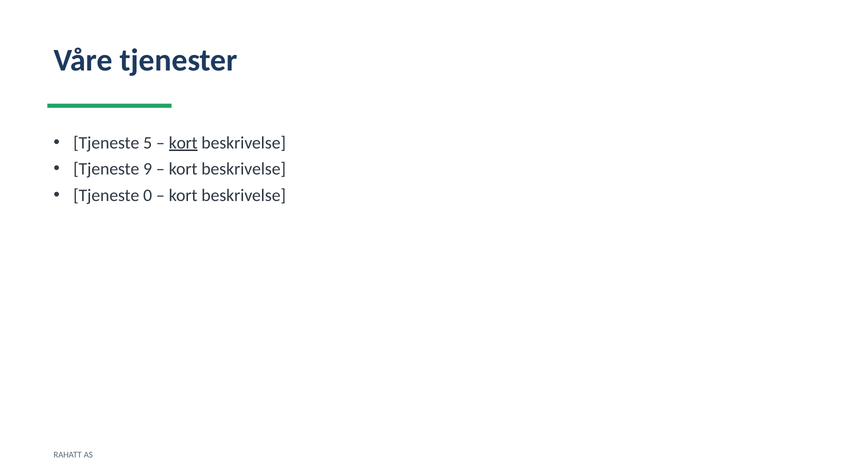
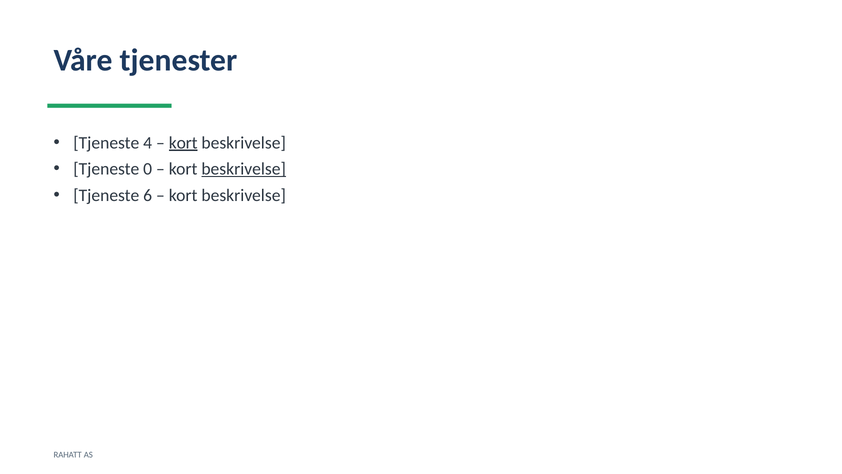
5: 5 -> 4
9: 9 -> 0
beskrivelse at (244, 169) underline: none -> present
0: 0 -> 6
